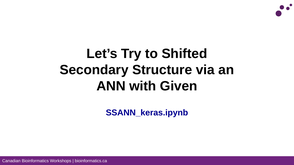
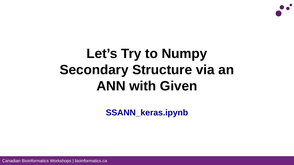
Shifted: Shifted -> Numpy
